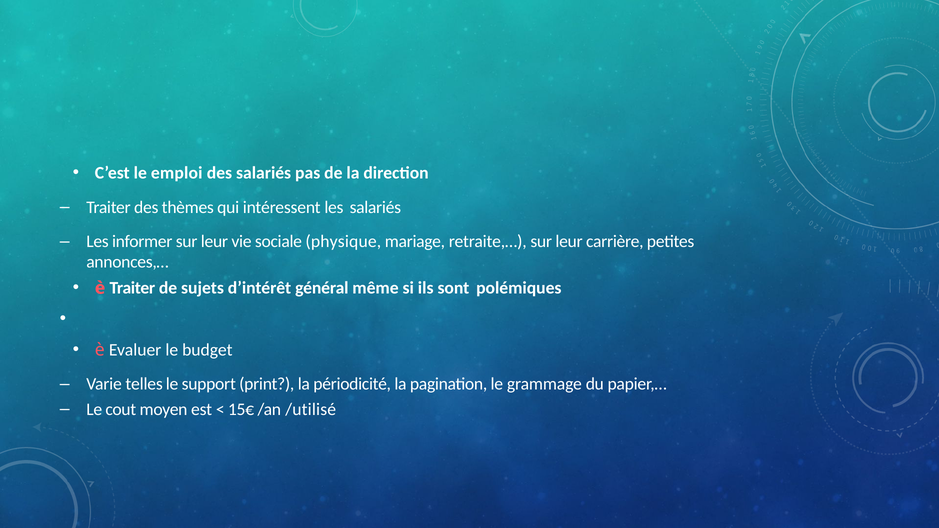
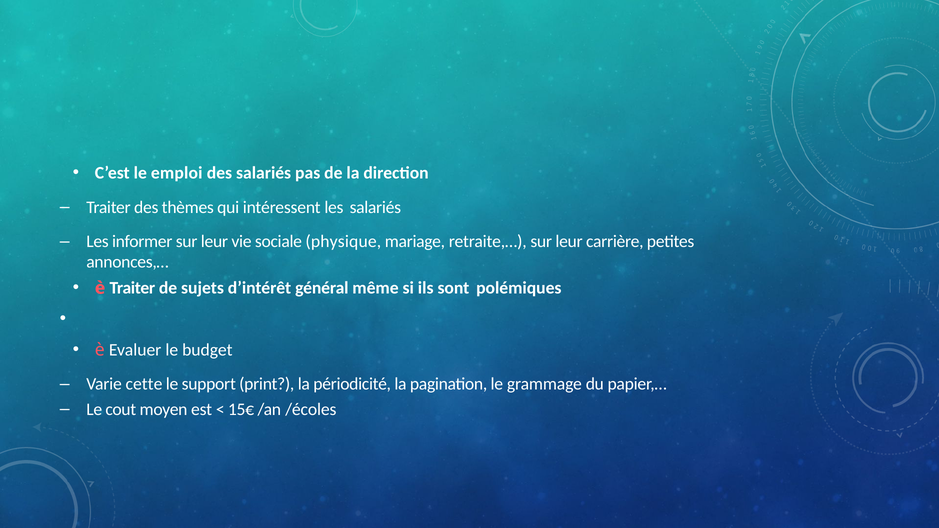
telles: telles -> cette
/utilisé: /utilisé -> /écoles
